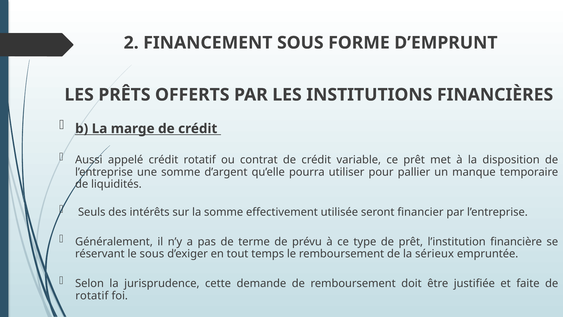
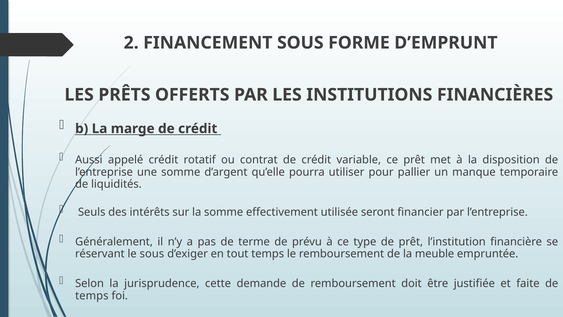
sérieux: sérieux -> meuble
rotatif at (92, 295): rotatif -> temps
